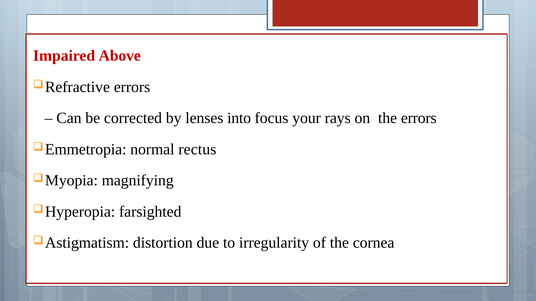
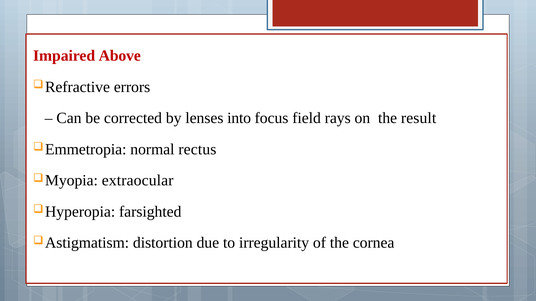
your: your -> field
the errors: errors -> result
magnifying: magnifying -> extraocular
